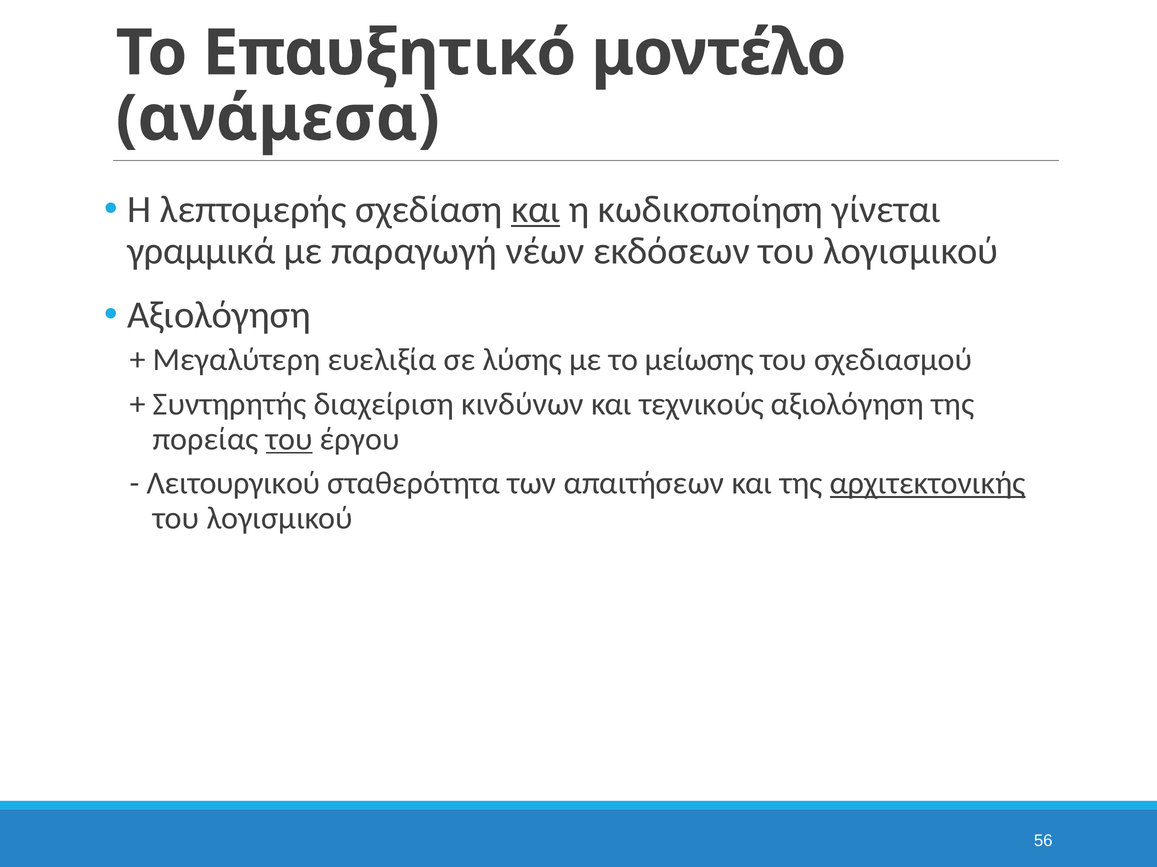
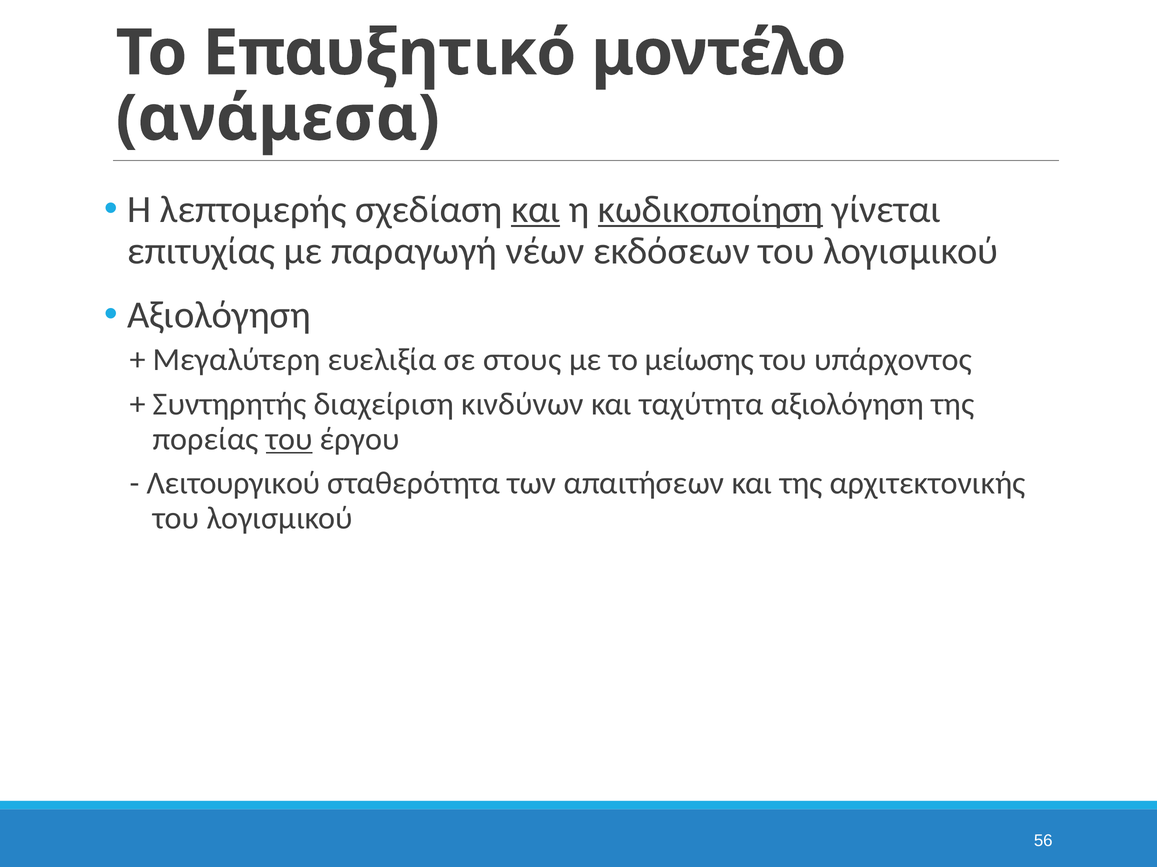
κωδικοποίηση underline: none -> present
γραμμικά: γραμμικά -> επιτυχίας
λύσης: λύσης -> στους
σχεδιασμού: σχεδιασμού -> υπάρχοντος
τεχνικούς: τεχνικούς -> ταχύτητα
αρχιτεκτονικής underline: present -> none
